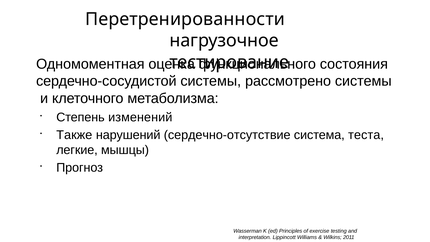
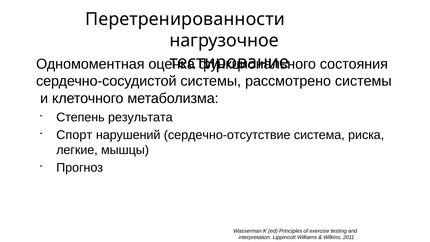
изменений: изменений -> результата
Также: Также -> Спорт
теста: теста -> риска
